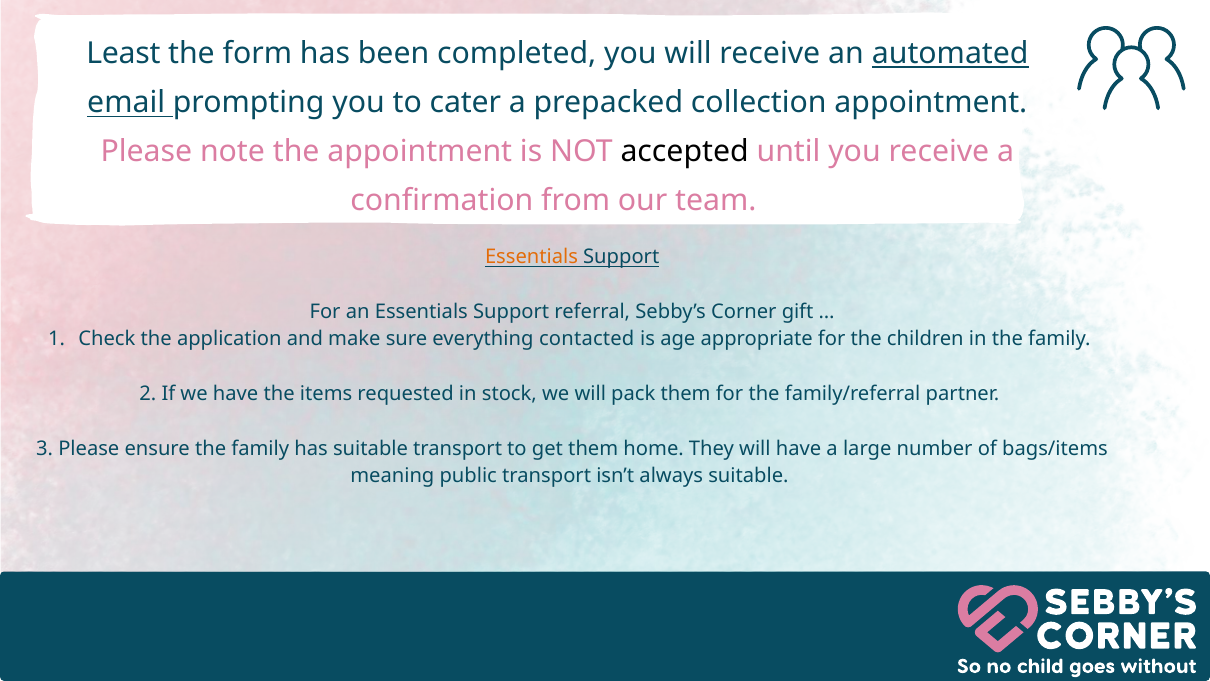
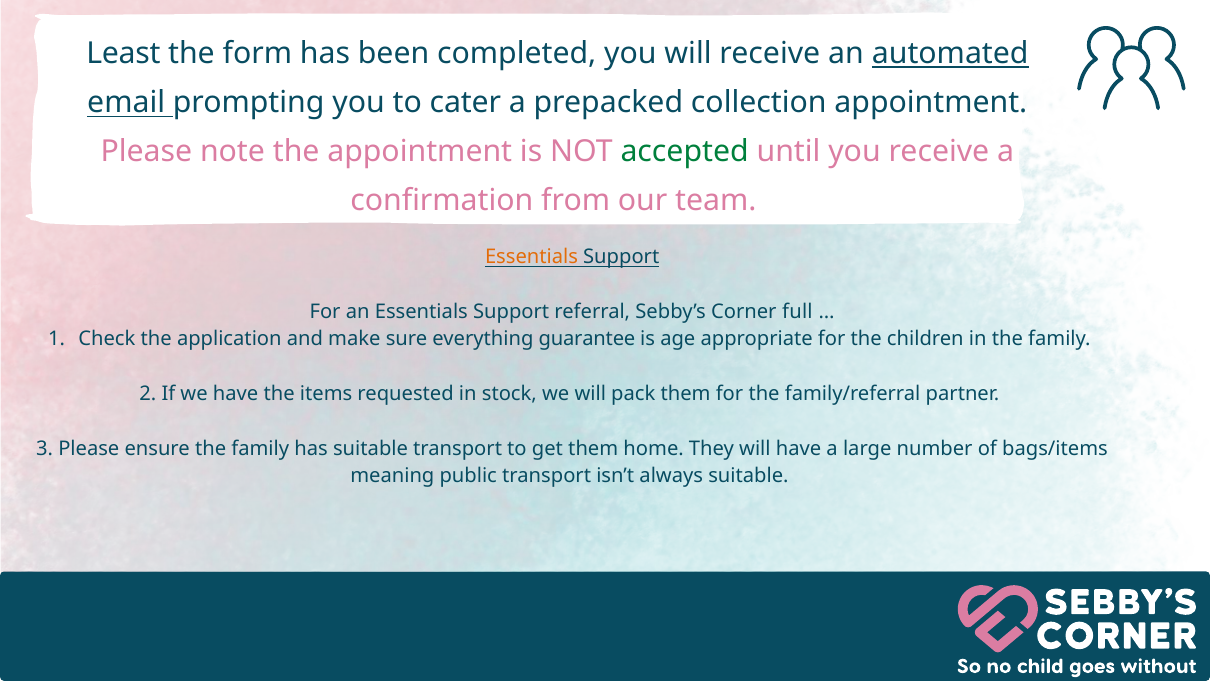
accepted colour: black -> green
gift: gift -> full
contacted: contacted -> guarantee
